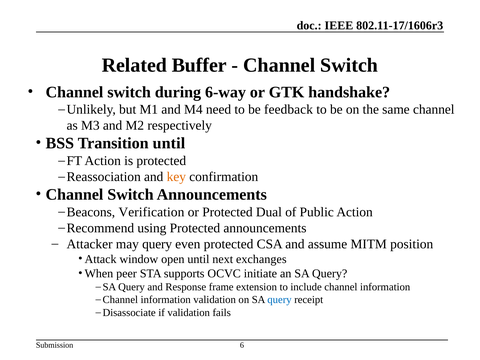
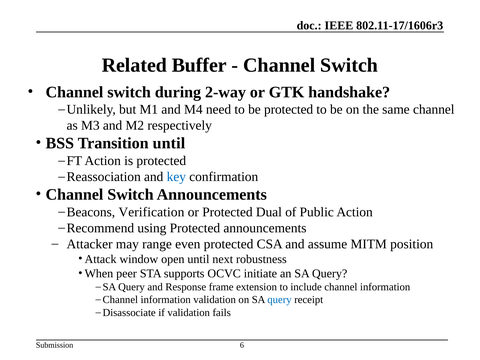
6-way: 6-way -> 2-way
be feedback: feedback -> protected
key colour: orange -> blue
may query: query -> range
exchanges: exchanges -> robustness
